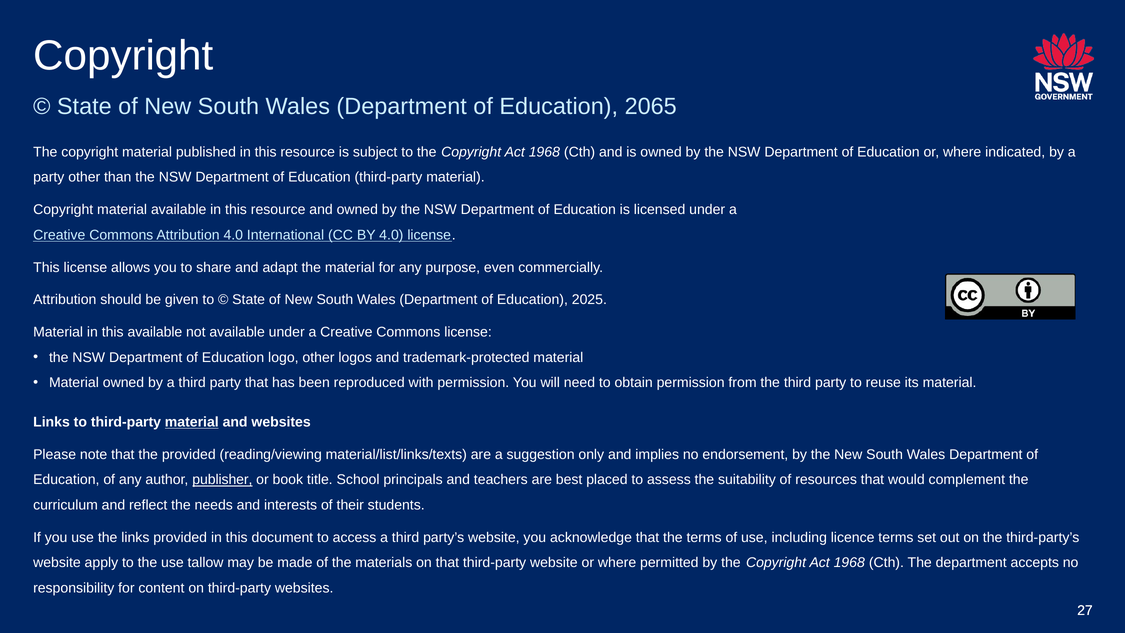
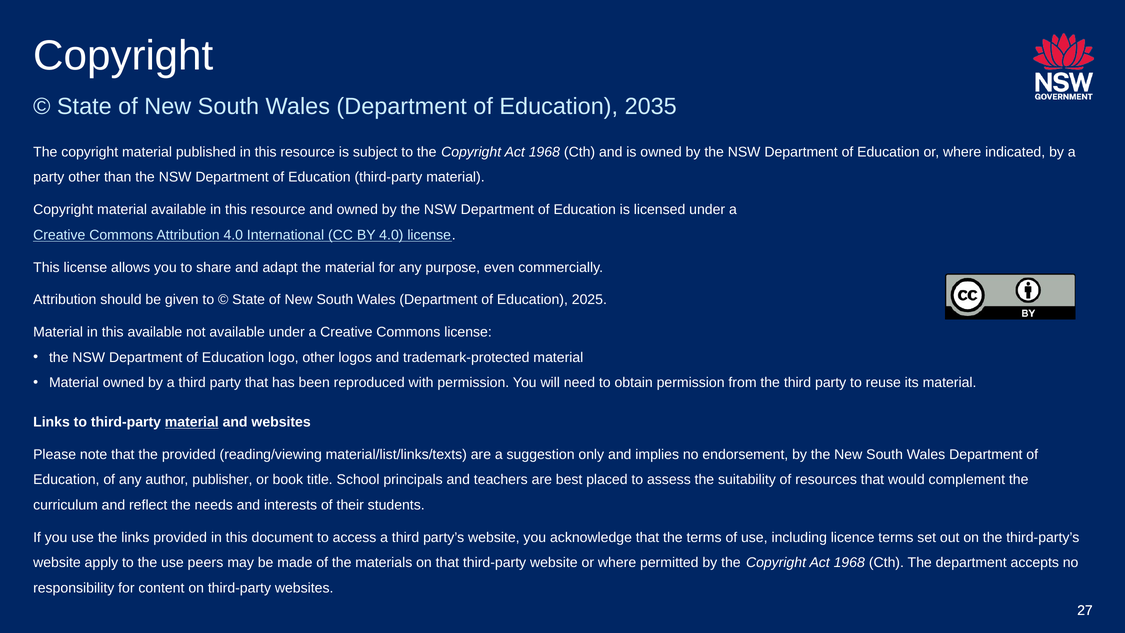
2065: 2065 -> 2035
publisher underline: present -> none
tallow: tallow -> peers
